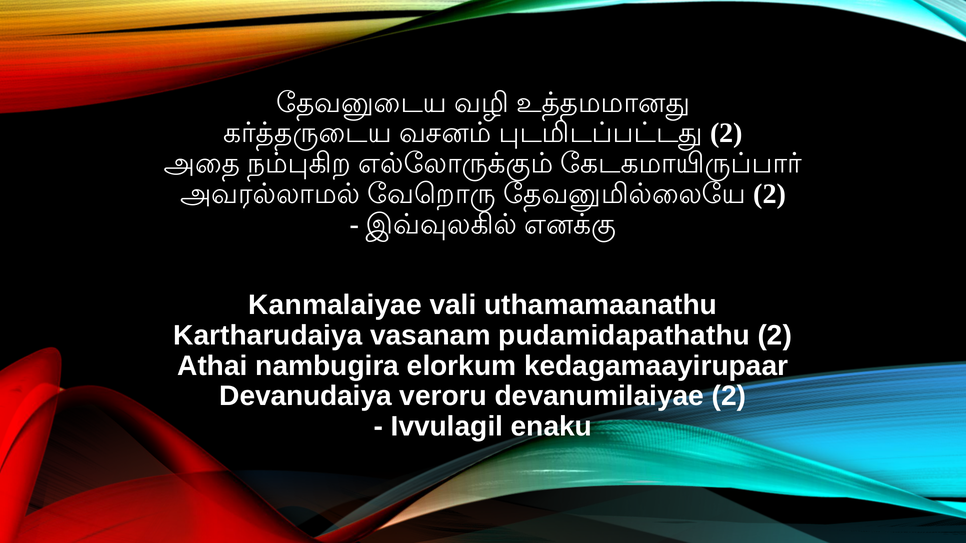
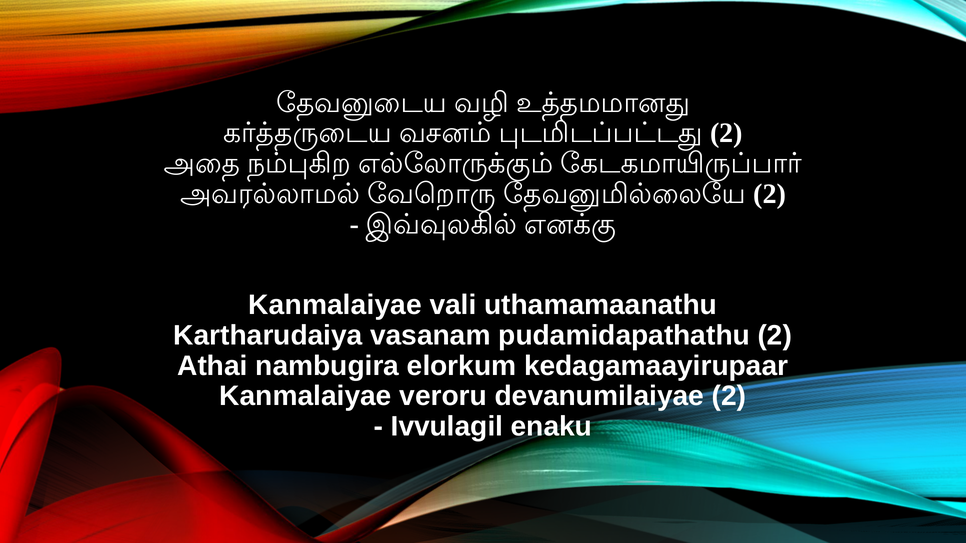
Devanudaiya at (306, 396): Devanudaiya -> Kanmalaiyae
